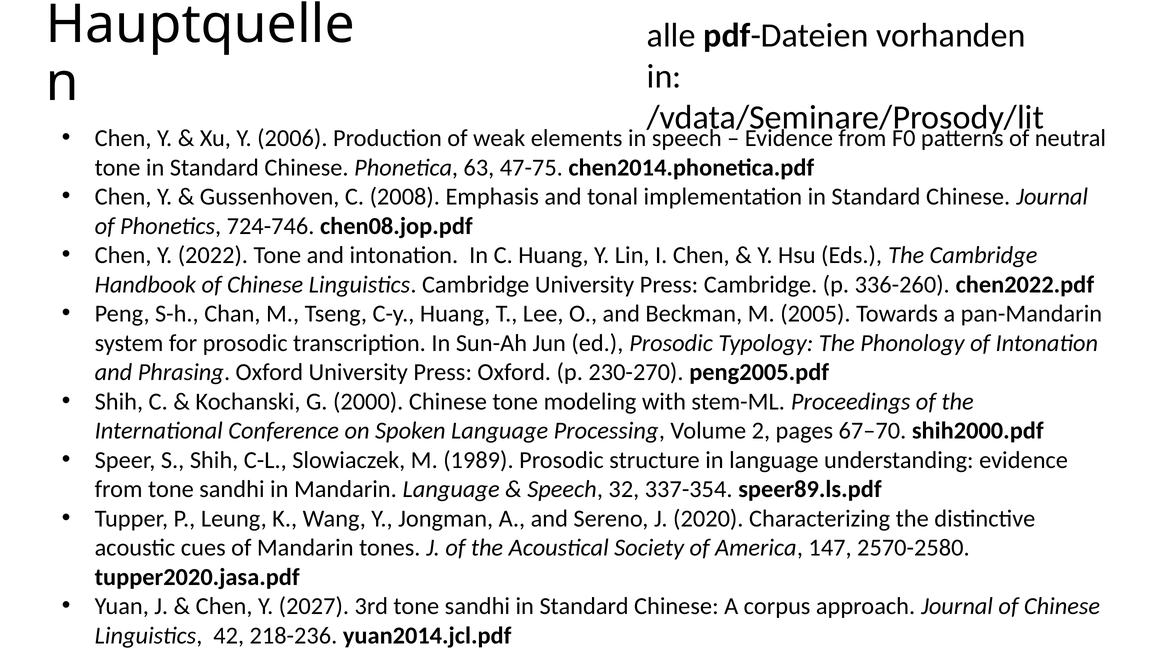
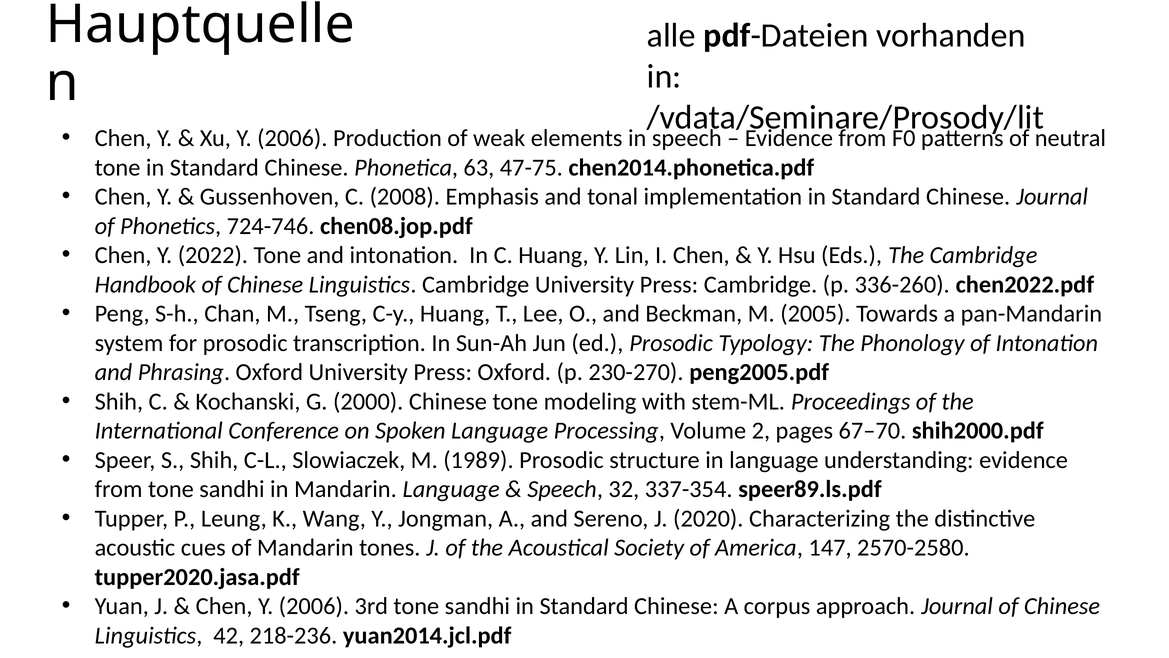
Chen Y 2027: 2027 -> 2006
